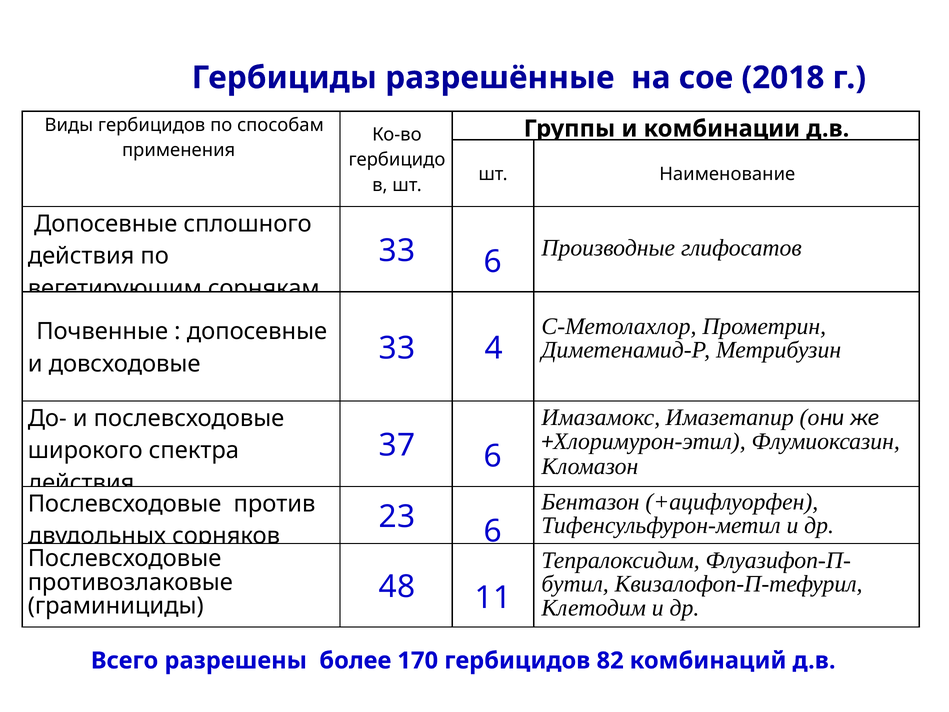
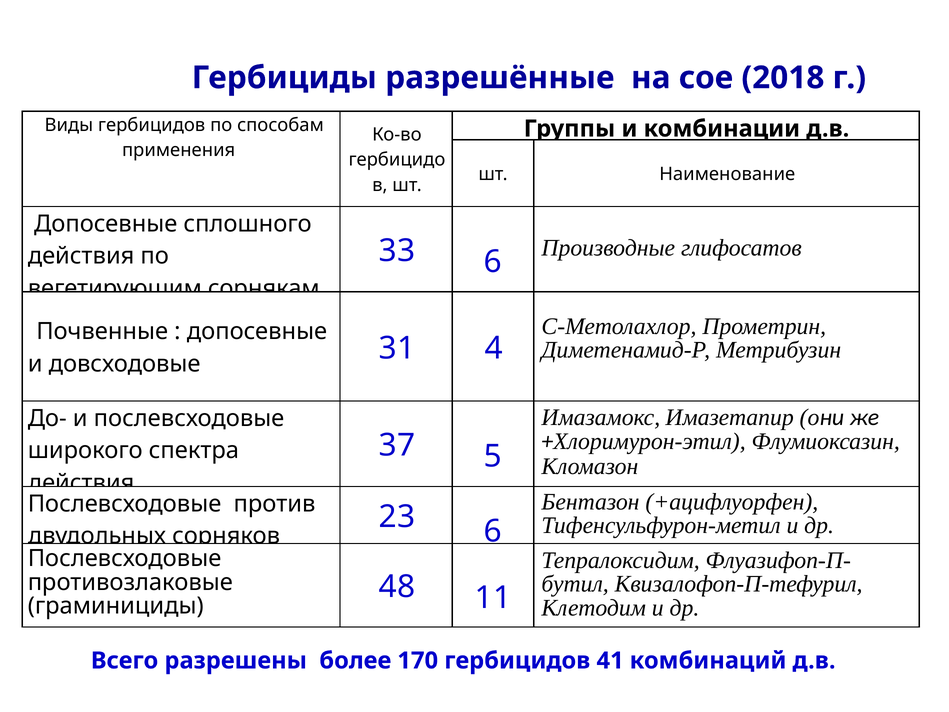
довсходовые 33: 33 -> 31
37 6: 6 -> 5
82: 82 -> 41
